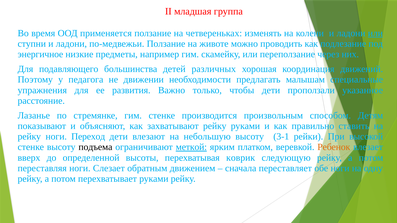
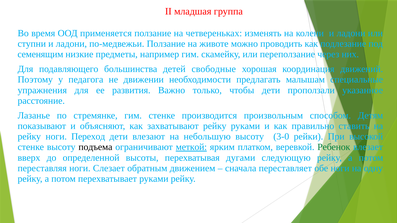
или at (375, 33) underline: present -> none
энергичное: энергичное -> семенящим
различных: различных -> свободные
3-1: 3-1 -> 3-0
Ребенок colour: orange -> green
коврик: коврик -> дугами
